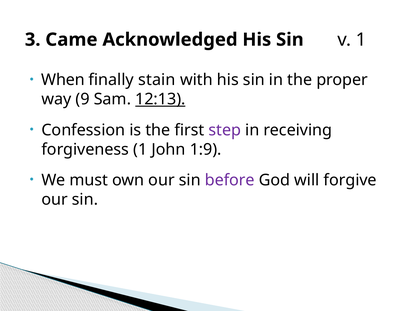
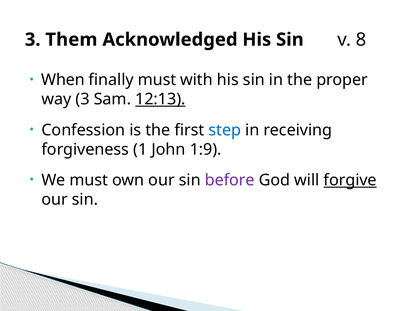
Came: Came -> Them
v 1: 1 -> 8
finally stain: stain -> must
way 9: 9 -> 3
step colour: purple -> blue
forgive underline: none -> present
